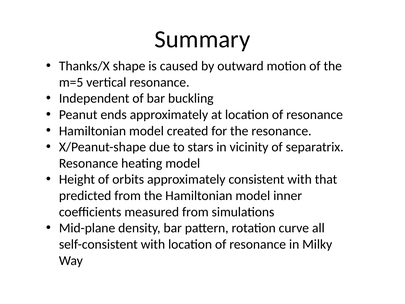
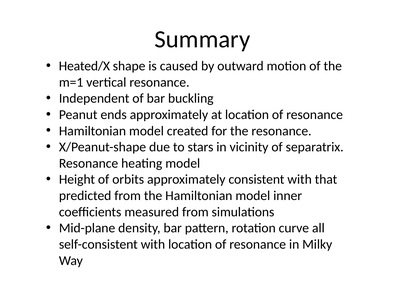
Thanks/X: Thanks/X -> Heated/X
m=5: m=5 -> m=1
